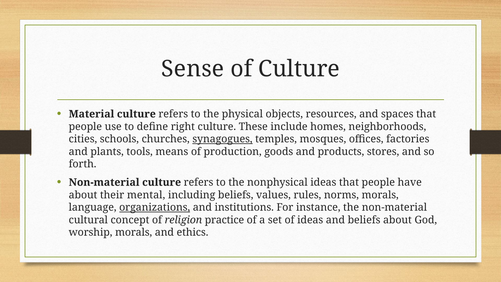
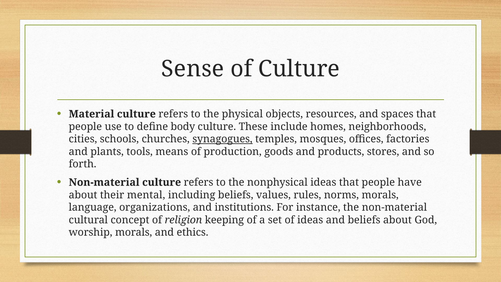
right: right -> body
organizations underline: present -> none
practice: practice -> keeping
